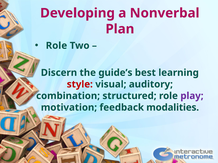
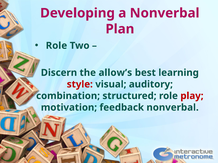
guide’s: guide’s -> allow’s
play colour: purple -> red
feedback modalities: modalities -> nonverbal
